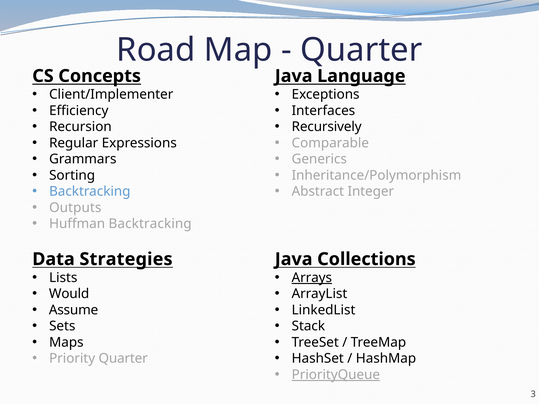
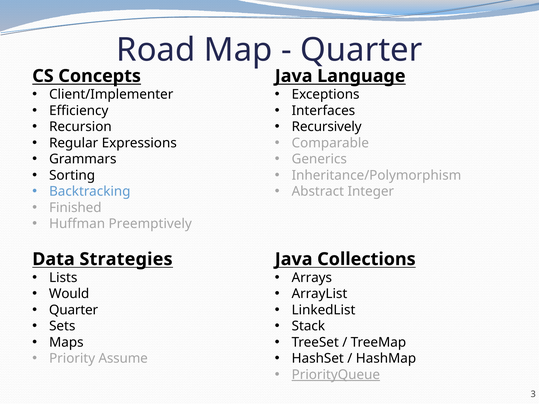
Outputs: Outputs -> Finished
Huffman Backtracking: Backtracking -> Preemptively
Arrays underline: present -> none
Assume at (74, 310): Assume -> Quarter
Priority Quarter: Quarter -> Assume
